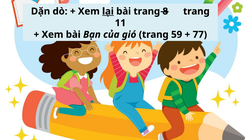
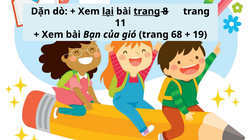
trang at (147, 11) underline: none -> present
59: 59 -> 68
77: 77 -> 19
